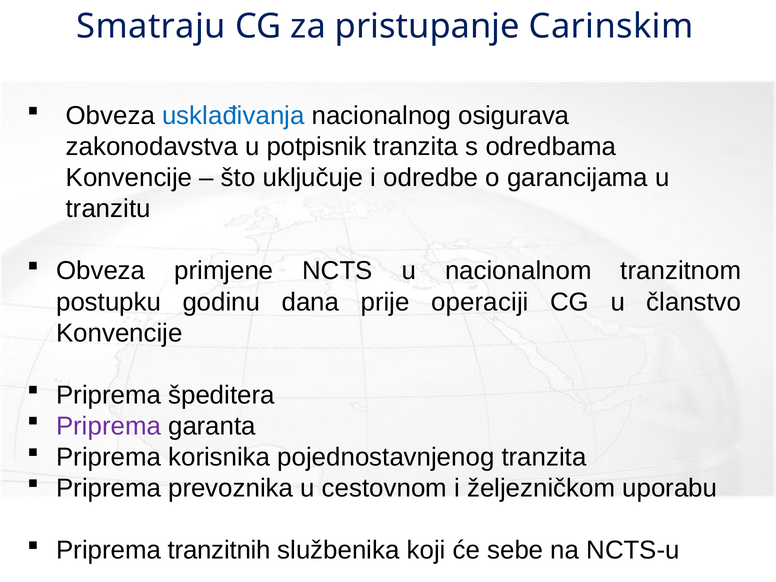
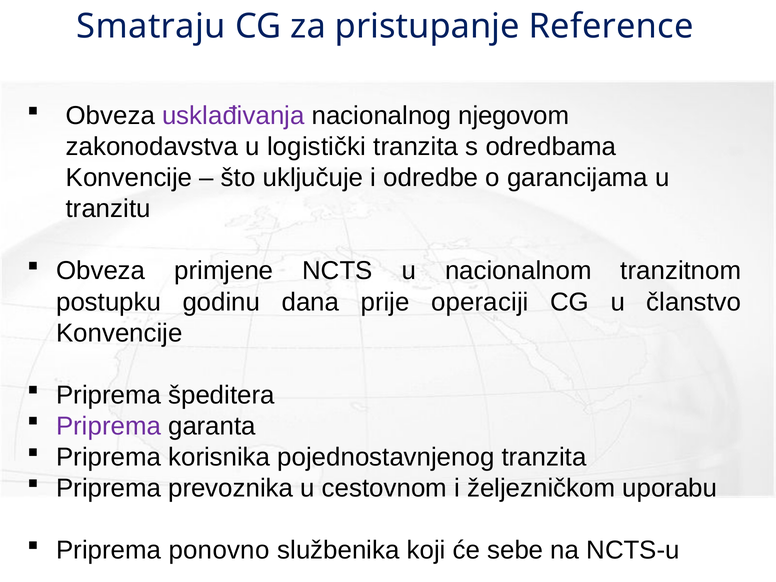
Carinskim: Carinskim -> Reference
usklađivanja colour: blue -> purple
osigurava: osigurava -> njegovom
potpisnik: potpisnik -> logistički
tranzitnih: tranzitnih -> ponovno
